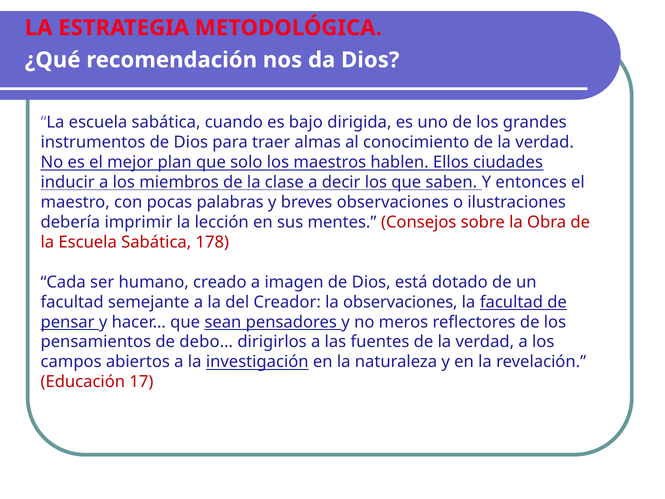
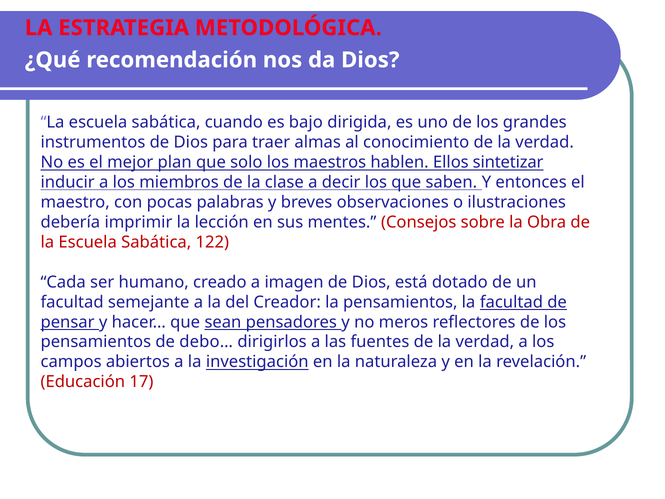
ciudades: ciudades -> sintetizar
178: 178 -> 122
la observaciones: observaciones -> pensamientos
